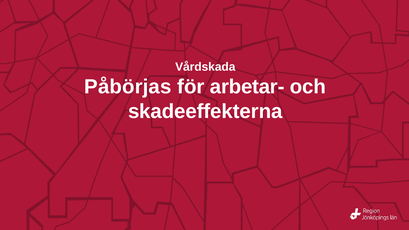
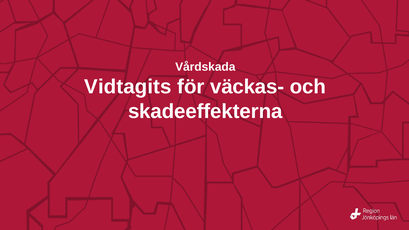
Påbörjas: Påbörjas -> Vidtagits
arbetar-: arbetar- -> väckas-
